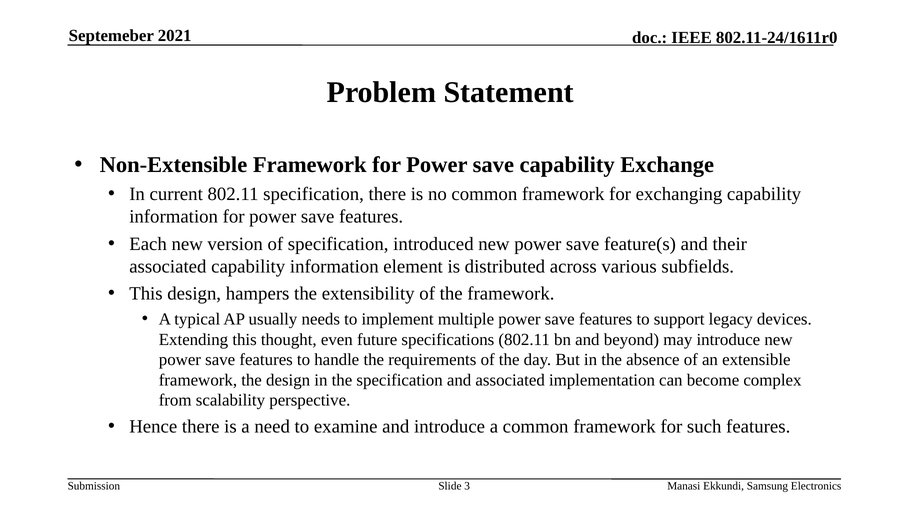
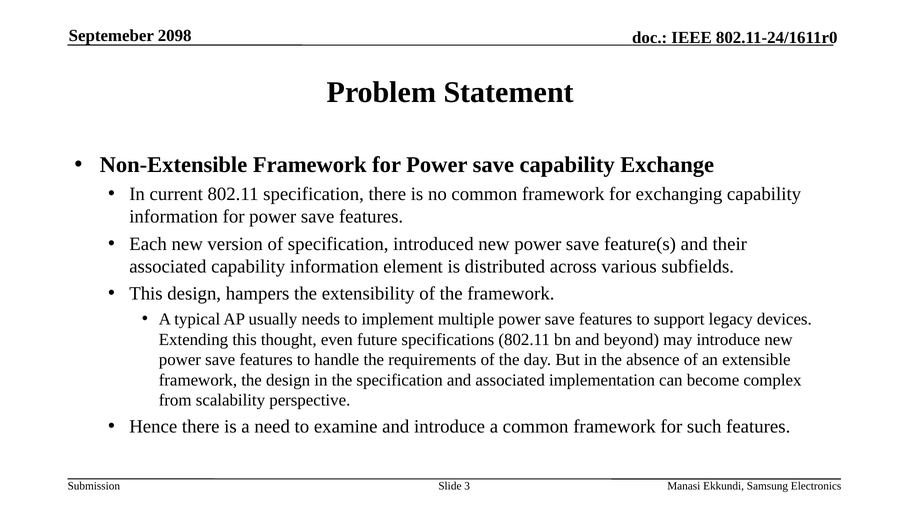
2021: 2021 -> 2098
